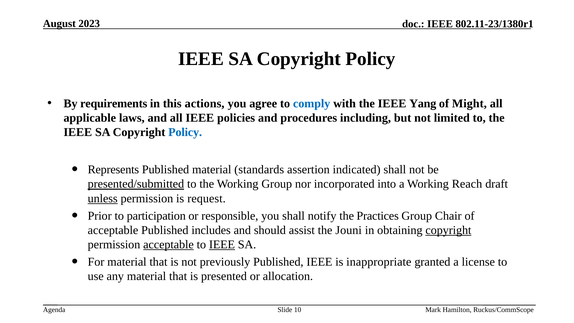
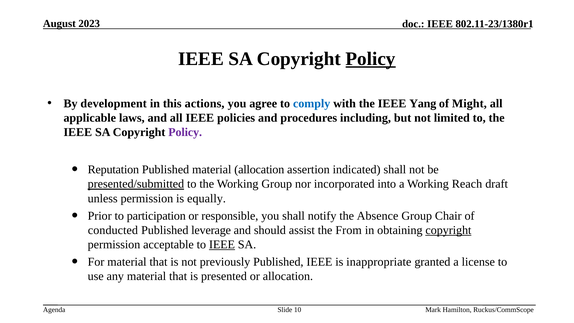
Policy at (371, 59) underline: none -> present
requirements: requirements -> development
Policy at (185, 132) colour: blue -> purple
Represents: Represents -> Reputation
material standards: standards -> allocation
unless underline: present -> none
request: request -> equally
Practices: Practices -> Absence
acceptable at (113, 230): acceptable -> conducted
includes: includes -> leverage
Jouni: Jouni -> From
acceptable at (168, 244) underline: present -> none
